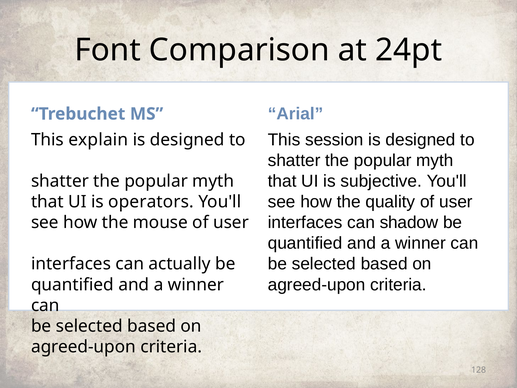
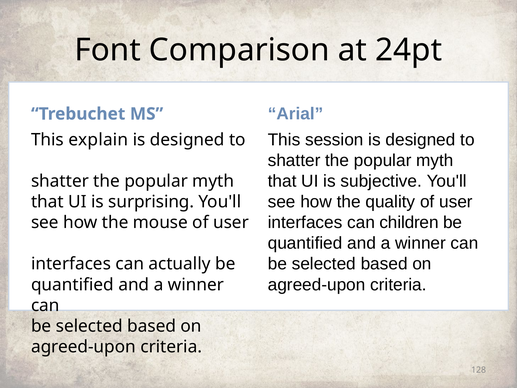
operators: operators -> surprising
shadow: shadow -> children
